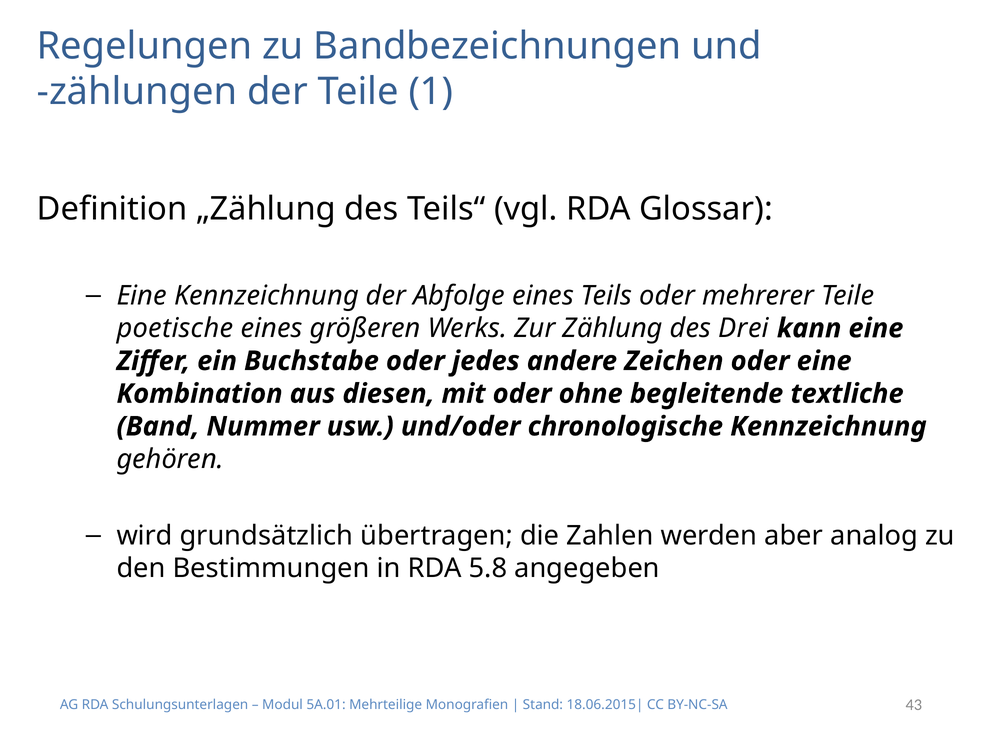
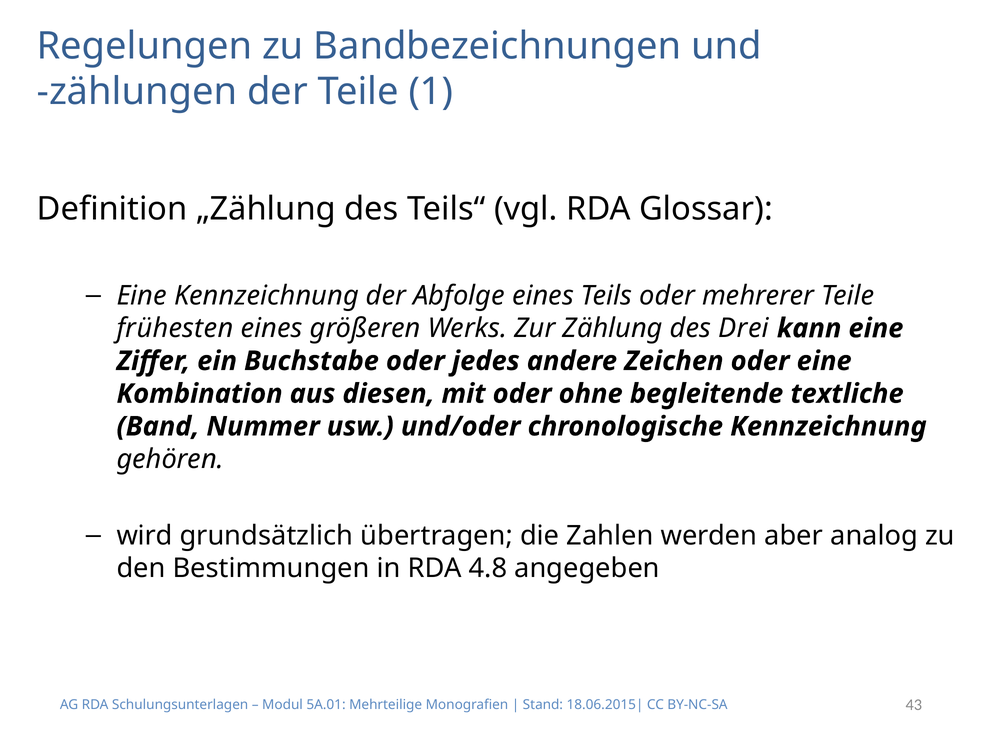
poetische: poetische -> frühesten
5.8: 5.8 -> 4.8
